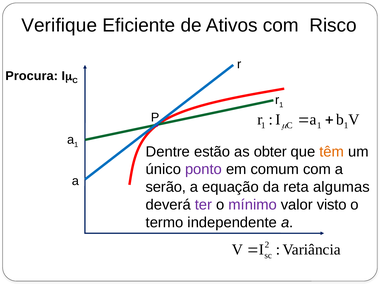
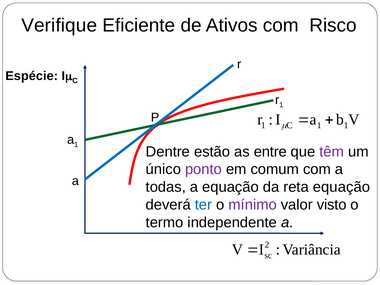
Procura: Procura -> Espécie
obter: obter -> entre
têm colour: orange -> purple
serão: serão -> todas
reta algumas: algumas -> equação
ter colour: purple -> blue
